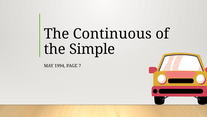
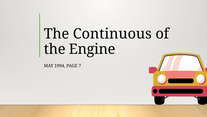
Simple: Simple -> Engine
